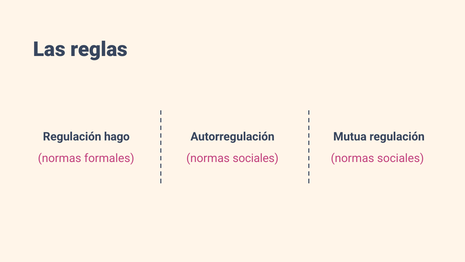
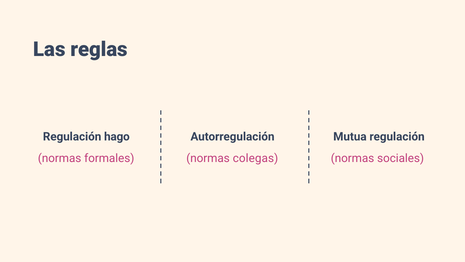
sociales at (256, 158): sociales -> colegas
